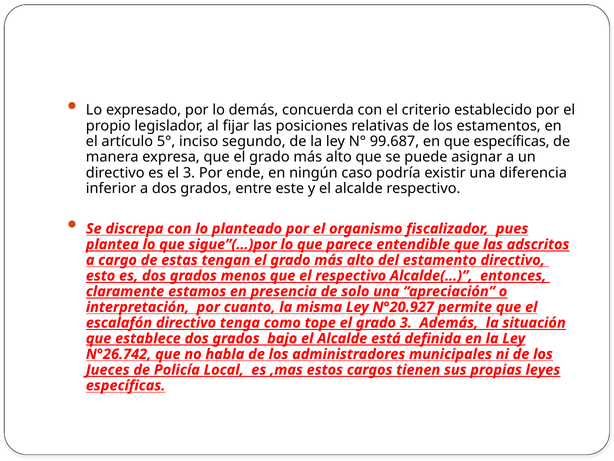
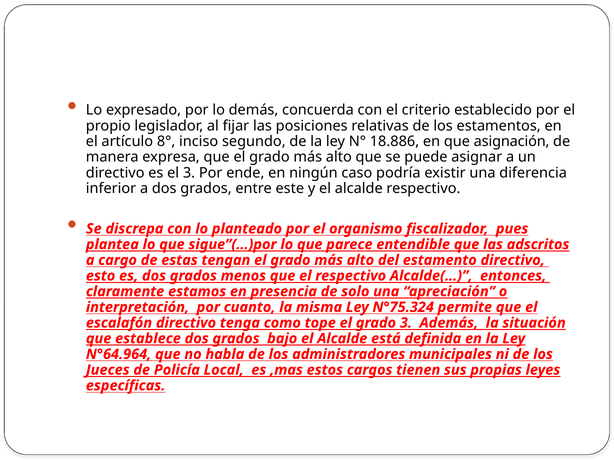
5°: 5° -> 8°
99.687: 99.687 -> 18.886
que específicas: específicas -> asignación
N°20.927: N°20.927 -> N°75.324
N°26.742: N°26.742 -> N°64.964
